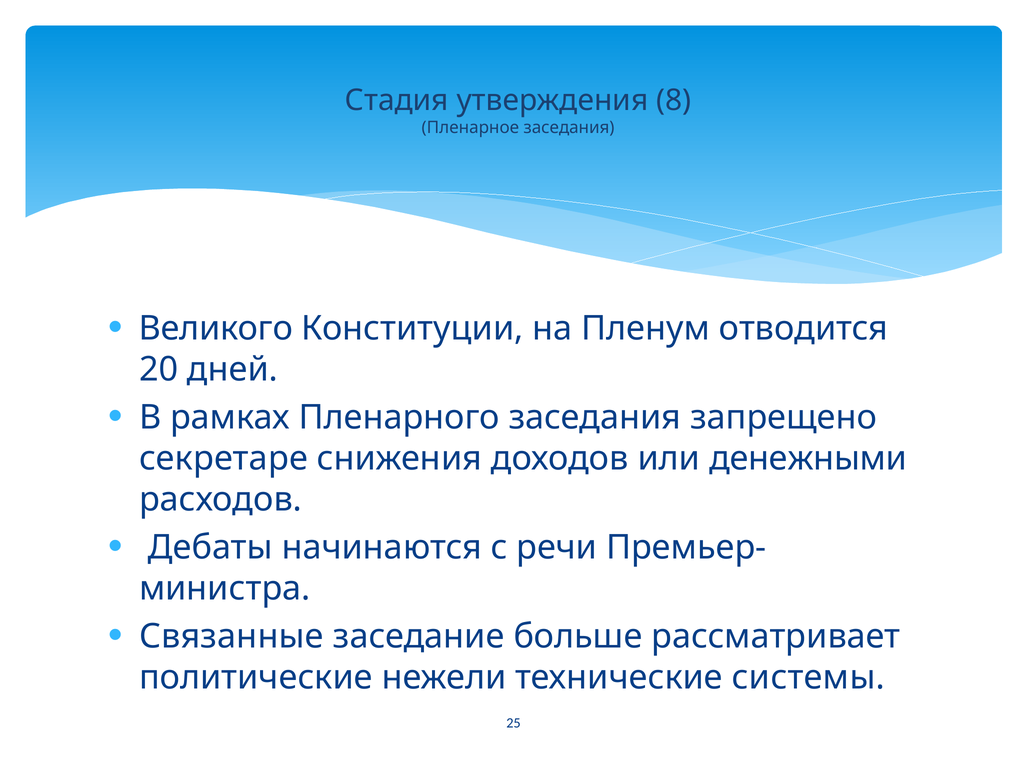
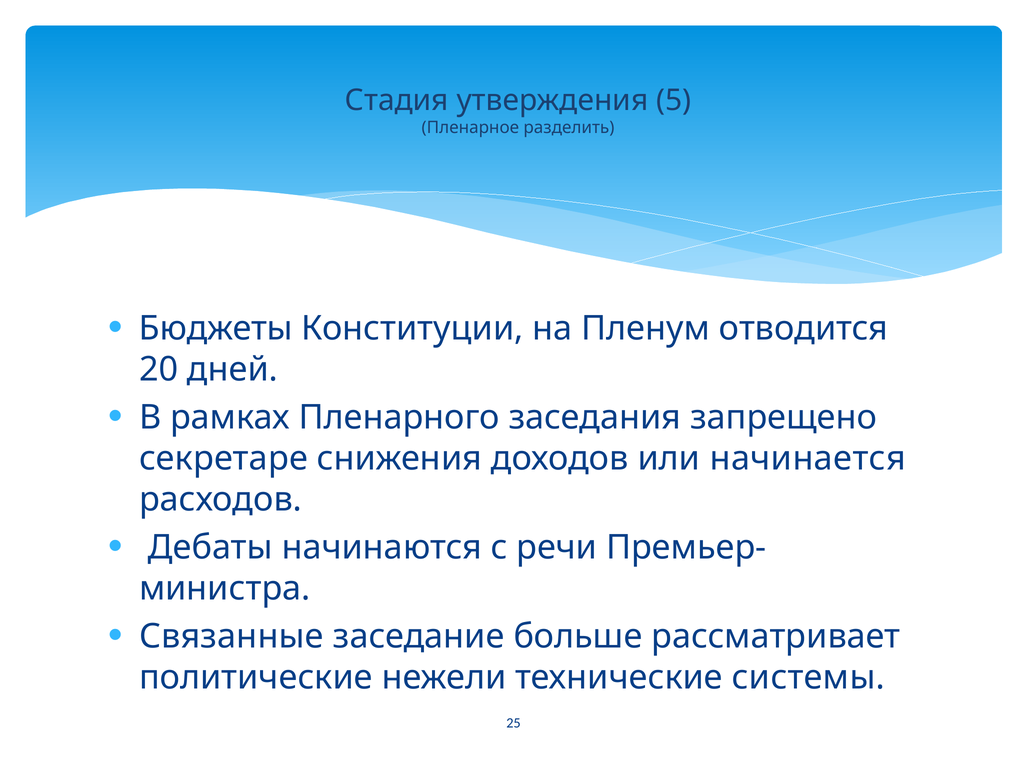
8: 8 -> 5
Пленарное заседания: заседания -> разделить
Великого: Великого -> Бюджеты
денежными: денежными -> начинается
